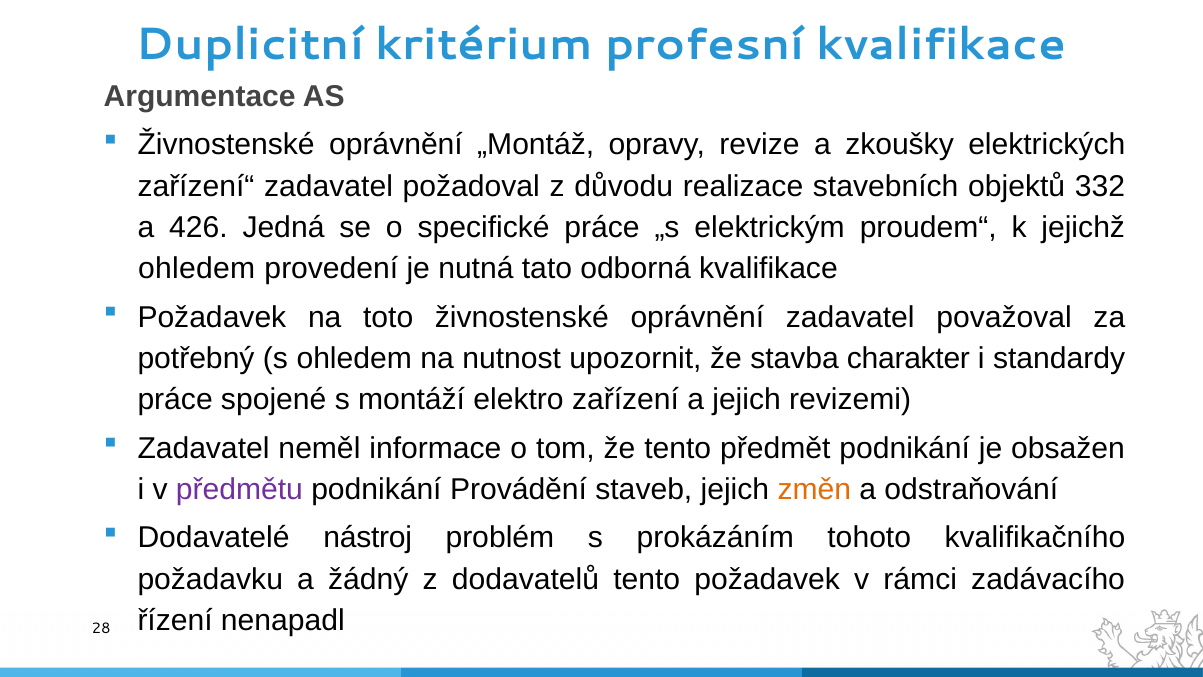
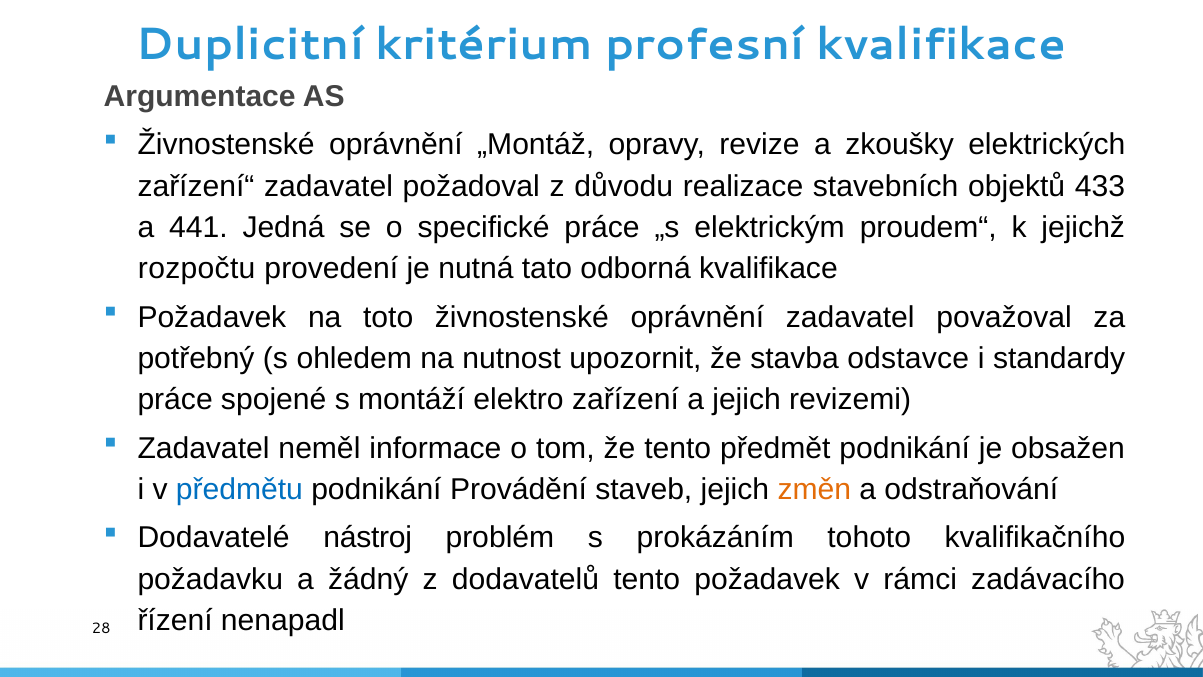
332: 332 -> 433
426: 426 -> 441
ohledem at (197, 268): ohledem -> rozpočtu
charakter: charakter -> odstavce
předmětu colour: purple -> blue
